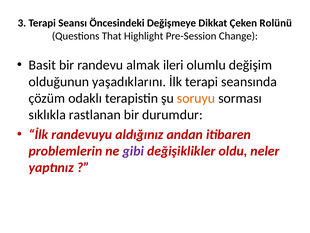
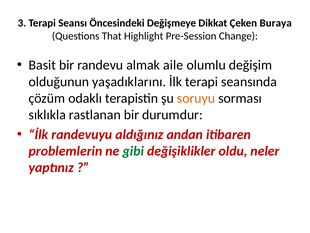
Rolünü: Rolünü -> Buraya
ileri: ileri -> aile
gibi colour: purple -> green
